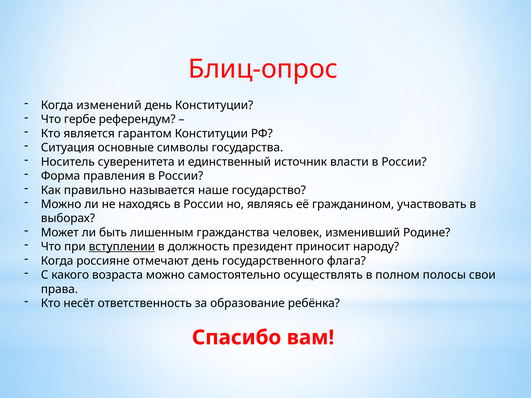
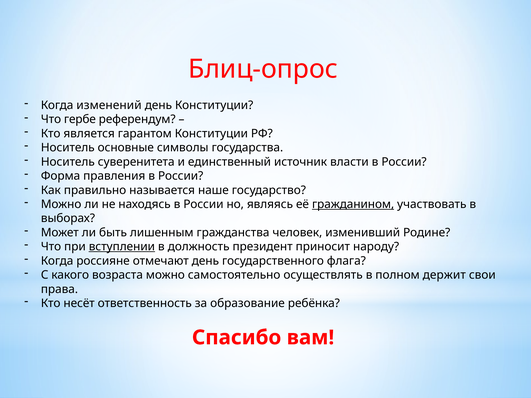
Ситуация at (68, 148): Ситуация -> Носитель
гражданином underline: none -> present
полосы: полосы -> держит
